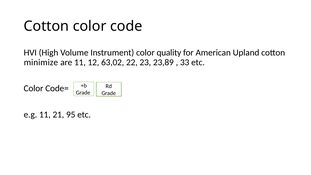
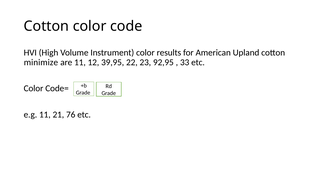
quality: quality -> results
63,02: 63,02 -> 39,95
23,89: 23,89 -> 92,95
95: 95 -> 76
